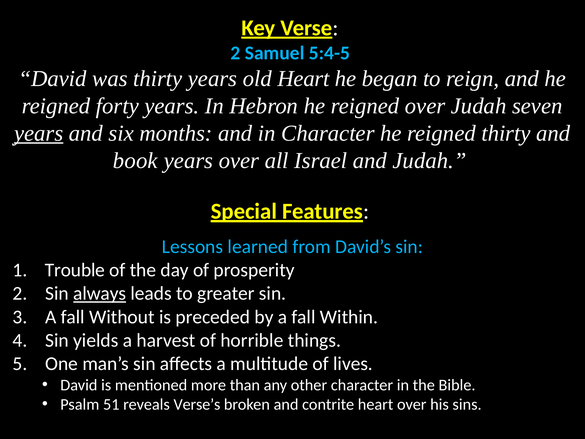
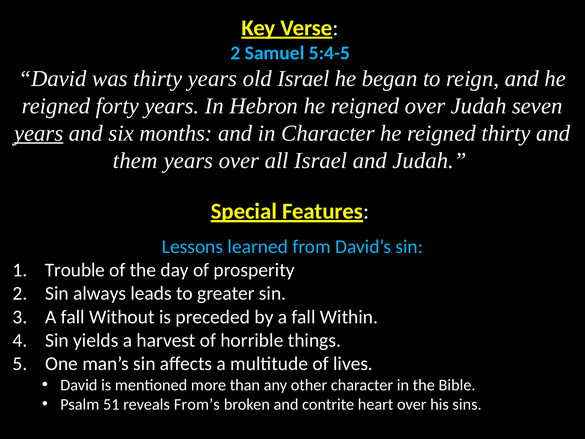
old Heart: Heart -> Israel
book: book -> them
always underline: present -> none
Verse’s: Verse’s -> From’s
